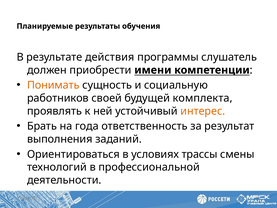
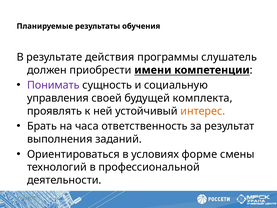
Понимать colour: orange -> purple
работников: работников -> управления
года: года -> часа
трассы: трассы -> форме
